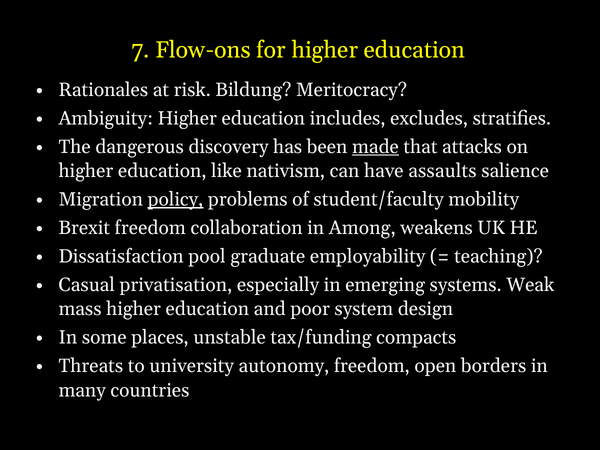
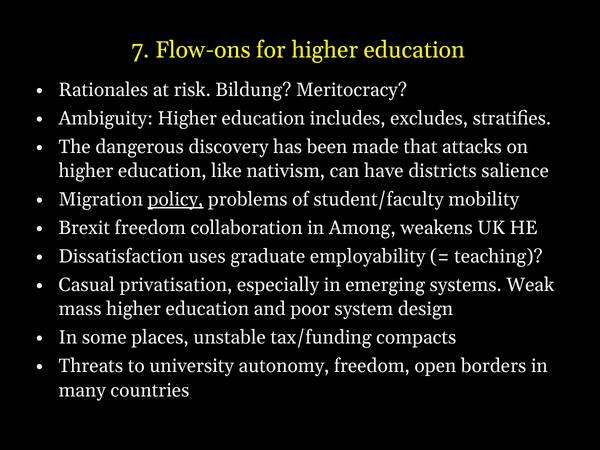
made underline: present -> none
assaults: assaults -> districts
pool: pool -> uses
